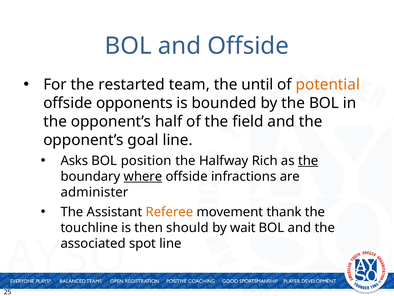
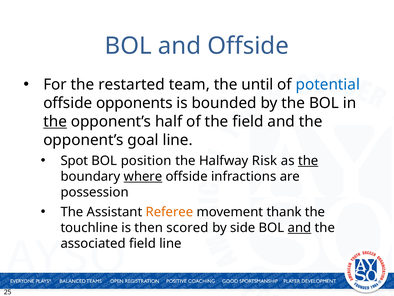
potential colour: orange -> blue
the at (55, 121) underline: none -> present
Asks: Asks -> Spot
Rich: Rich -> Risk
administer: administer -> possession
should: should -> scored
wait: wait -> side
and at (299, 227) underline: none -> present
associated spot: spot -> field
